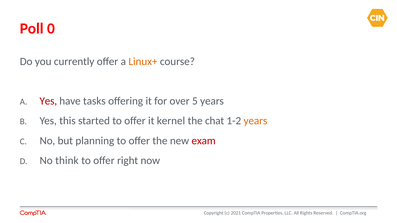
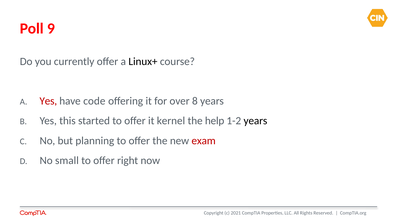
0: 0 -> 9
Linux+ colour: orange -> black
tasks: tasks -> code
5: 5 -> 8
chat: chat -> help
years at (255, 121) colour: orange -> black
think: think -> small
